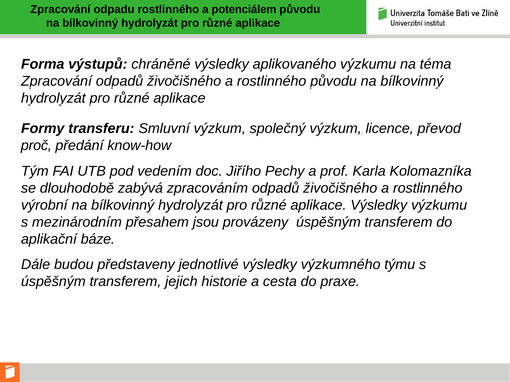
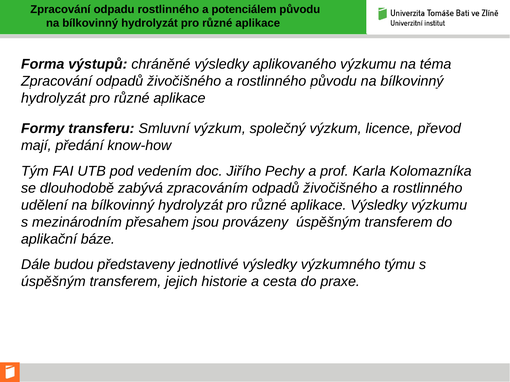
proč: proč -> mají
výrobní: výrobní -> udělení
